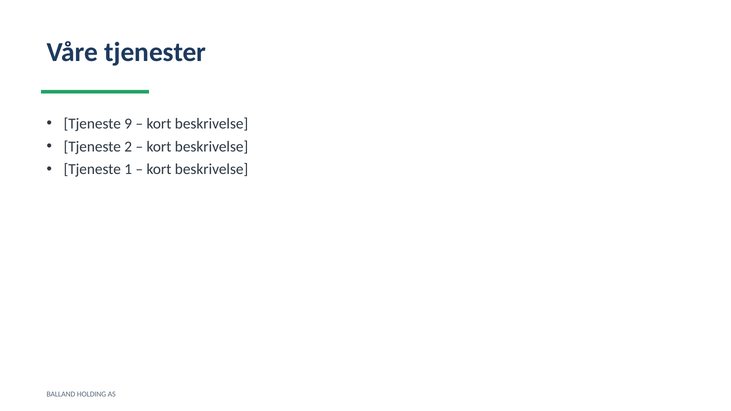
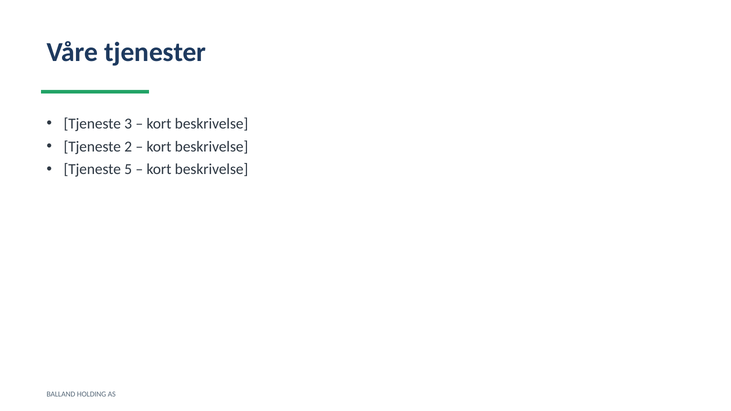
9: 9 -> 3
1: 1 -> 5
